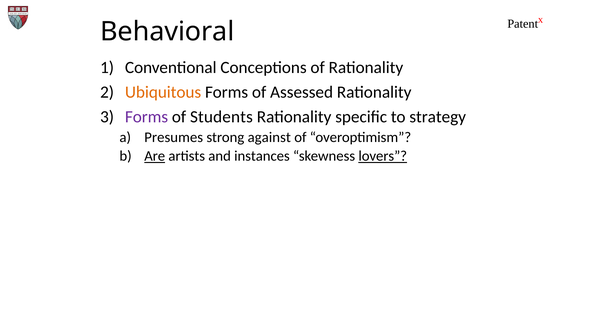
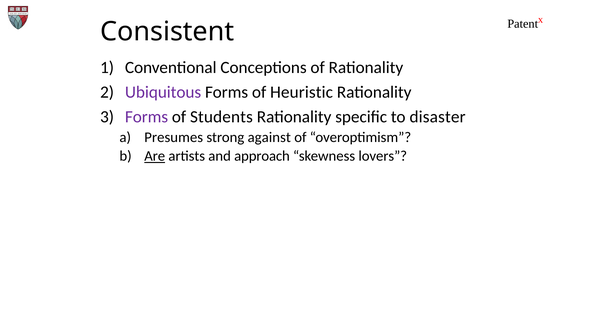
Behavioral: Behavioral -> Consistent
Ubiquitous colour: orange -> purple
Assessed: Assessed -> Heuristic
strategy: strategy -> disaster
instances: instances -> approach
lovers underline: present -> none
